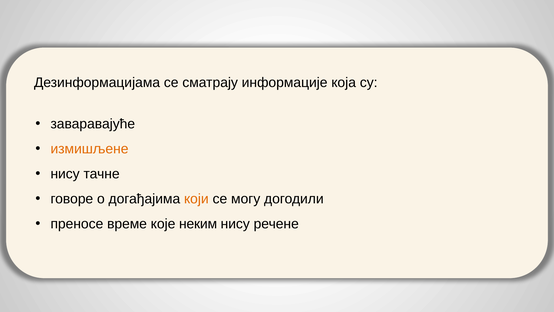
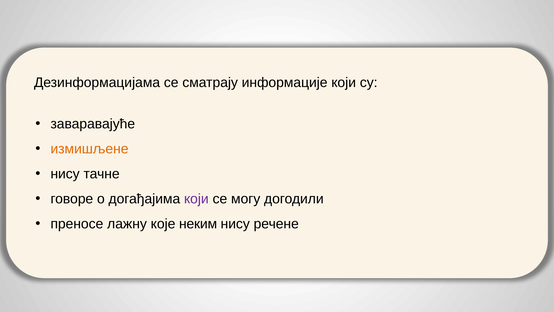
информације која: која -> који
који at (196, 199) colour: orange -> purple
време: време -> лажну
